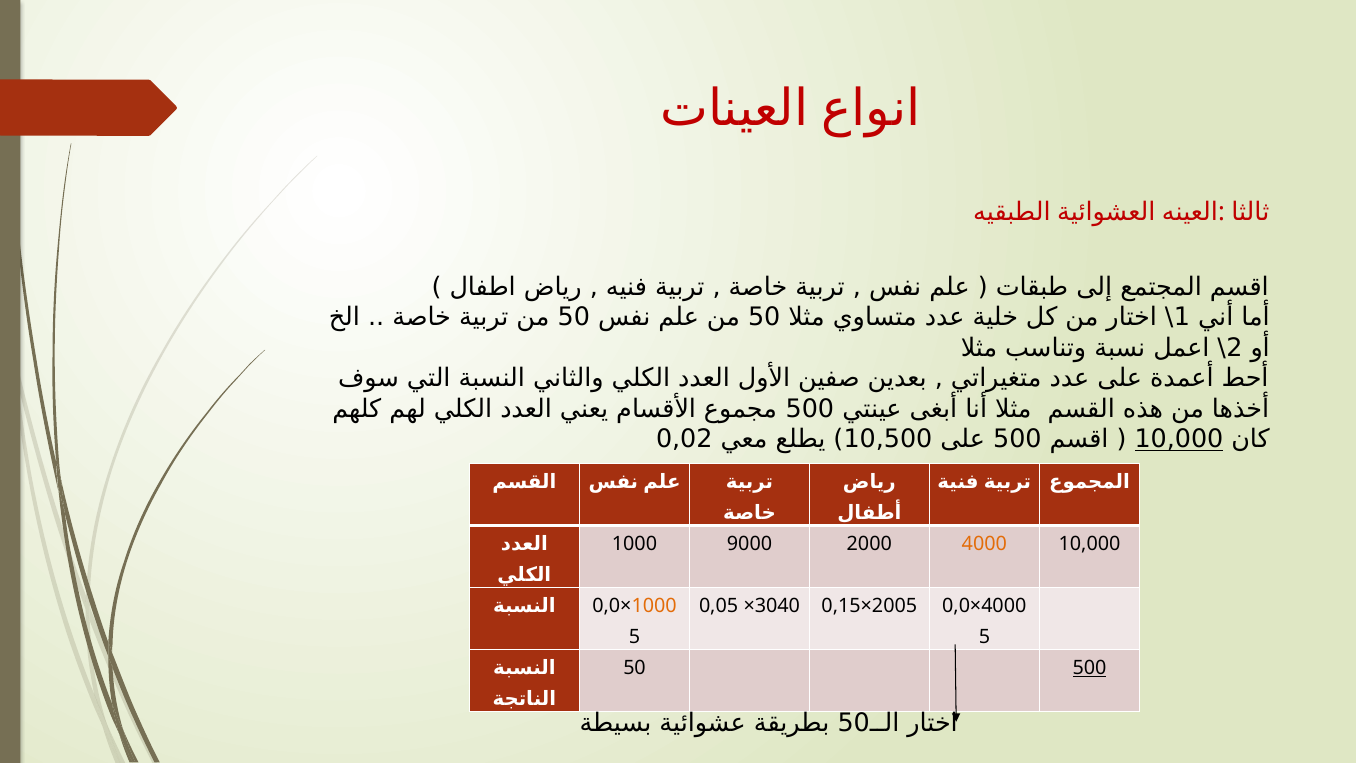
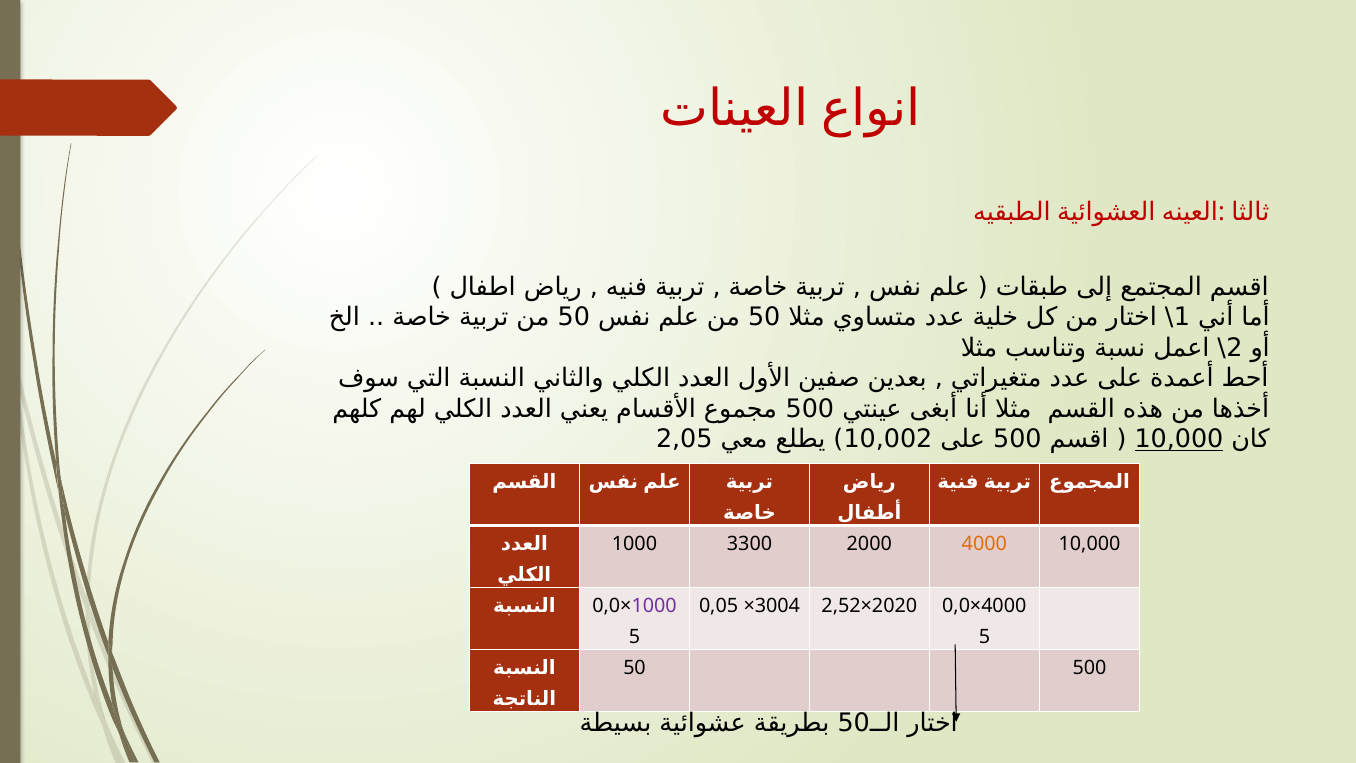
0,02: 0,02 -> 2,05
10,500: 10,500 -> 10,002
9000: 9000 -> 3300
1000 at (654, 606) colour: orange -> purple
3040: 3040 -> 3004
0,15: 0,15 -> 2,52
2005: 2005 -> 2020
500 at (1090, 668) underline: present -> none
